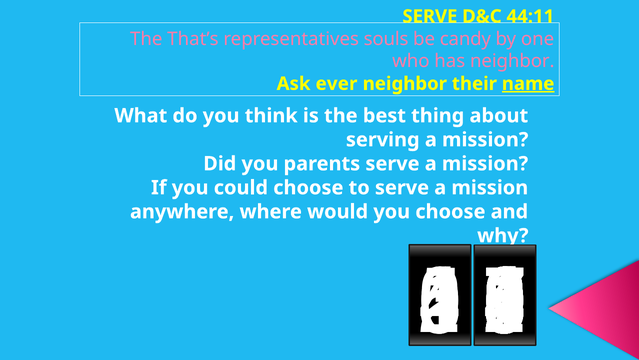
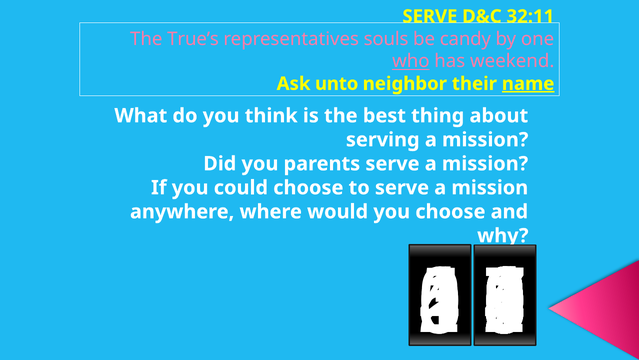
44:11: 44:11 -> 32:11
That’s: That’s -> True’s
who underline: none -> present
has neighbor: neighbor -> weekend
ever: ever -> unto
